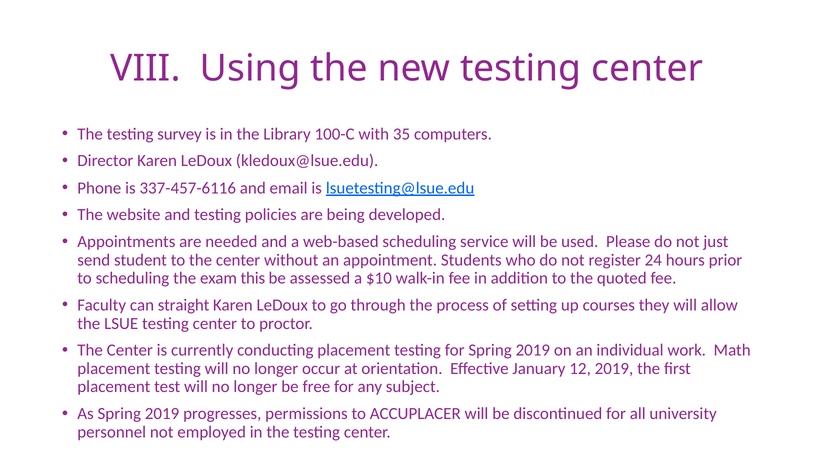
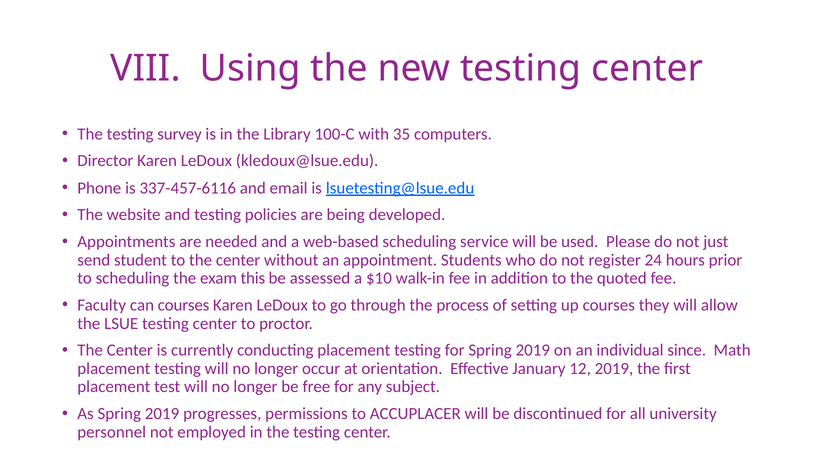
can straight: straight -> courses
work: work -> since
